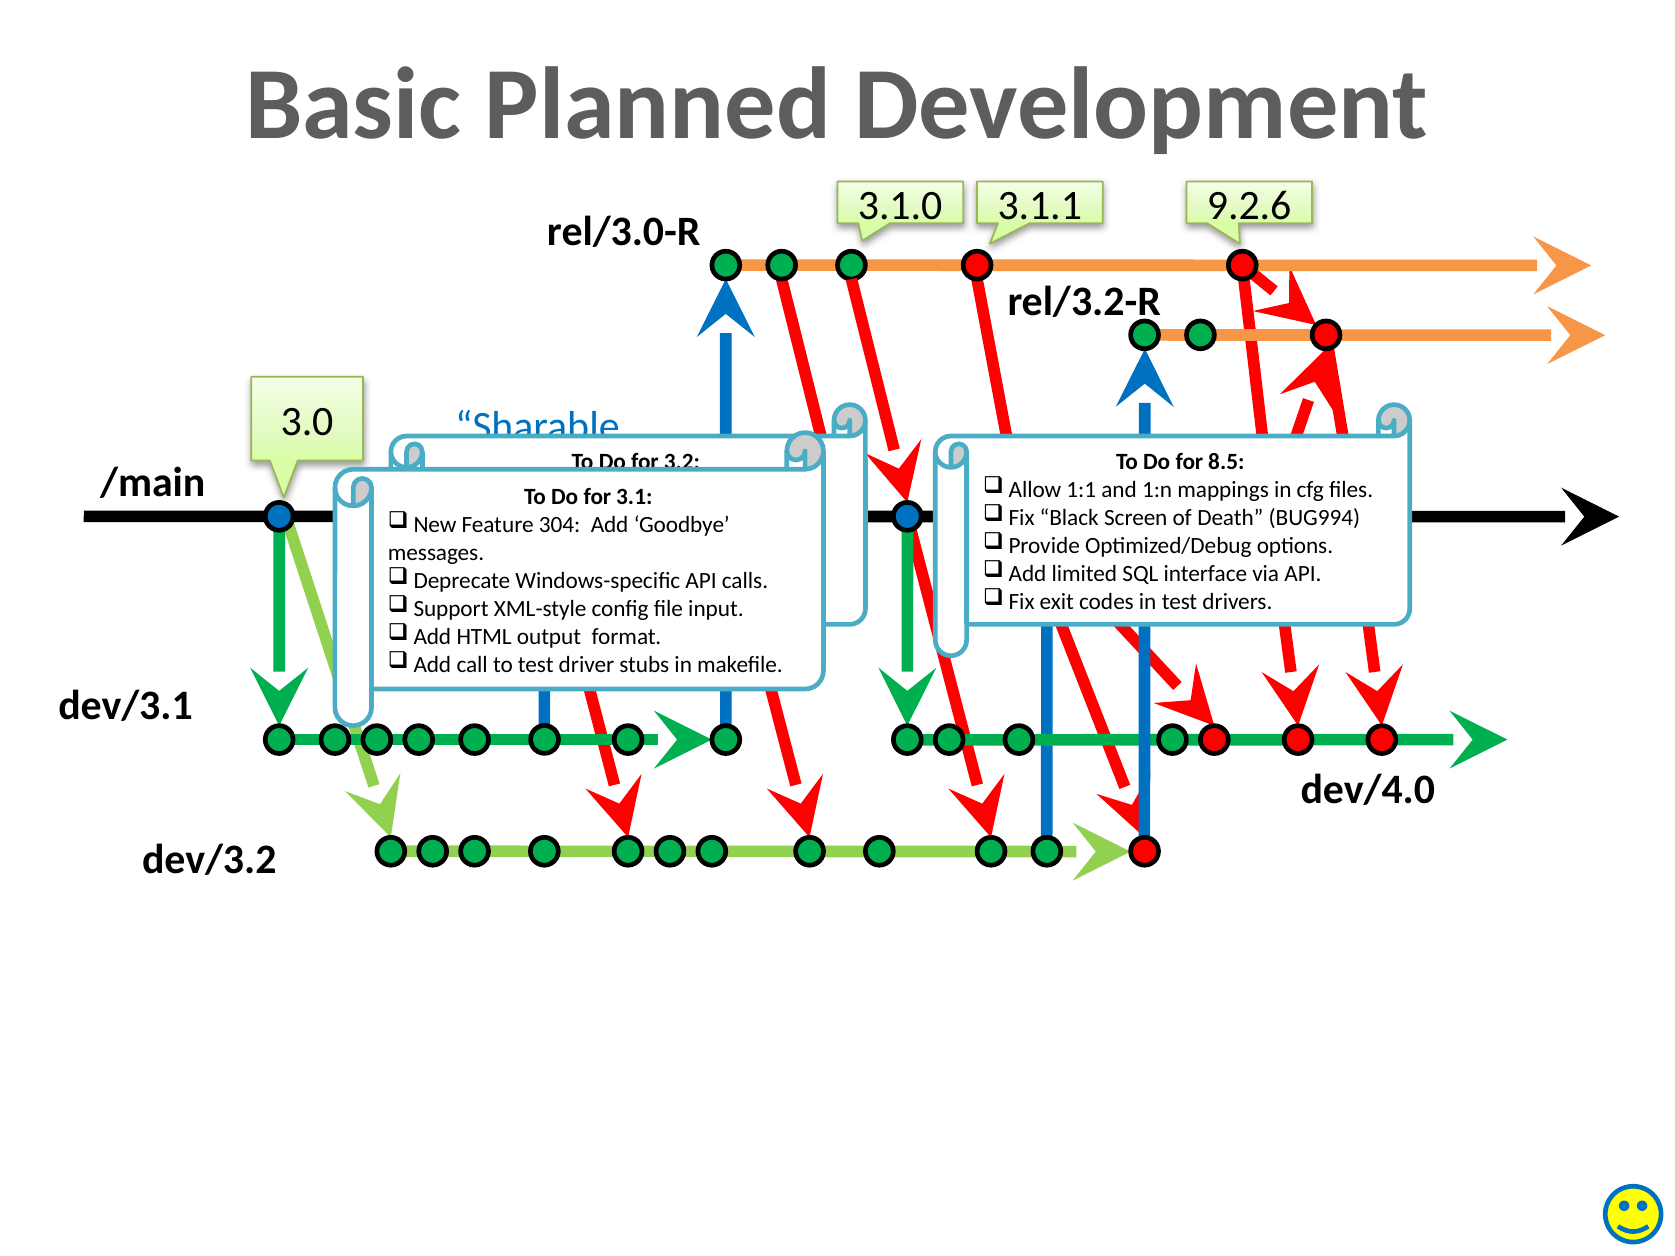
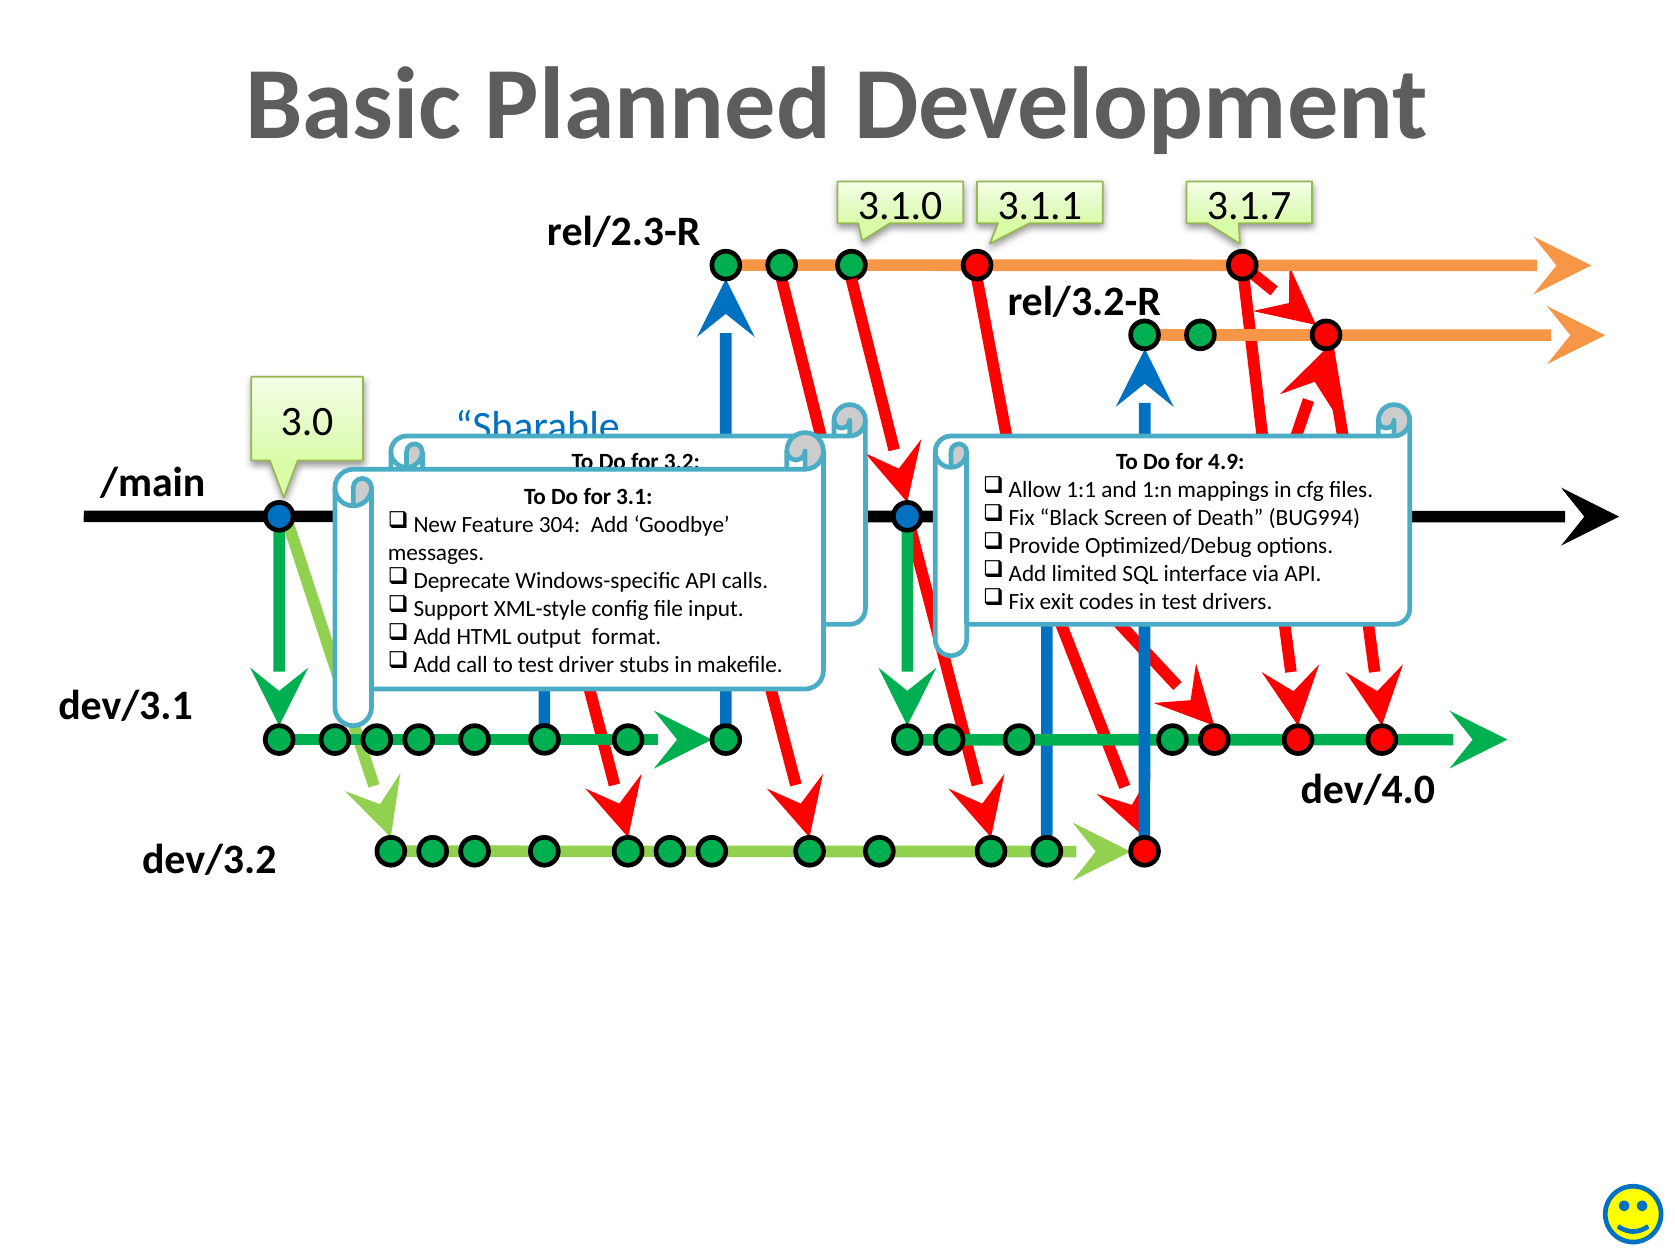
9.2.6: 9.2.6 -> 3.1.7
rel/3.0-R: rel/3.0-R -> rel/2.3-R
8.5: 8.5 -> 4.9
